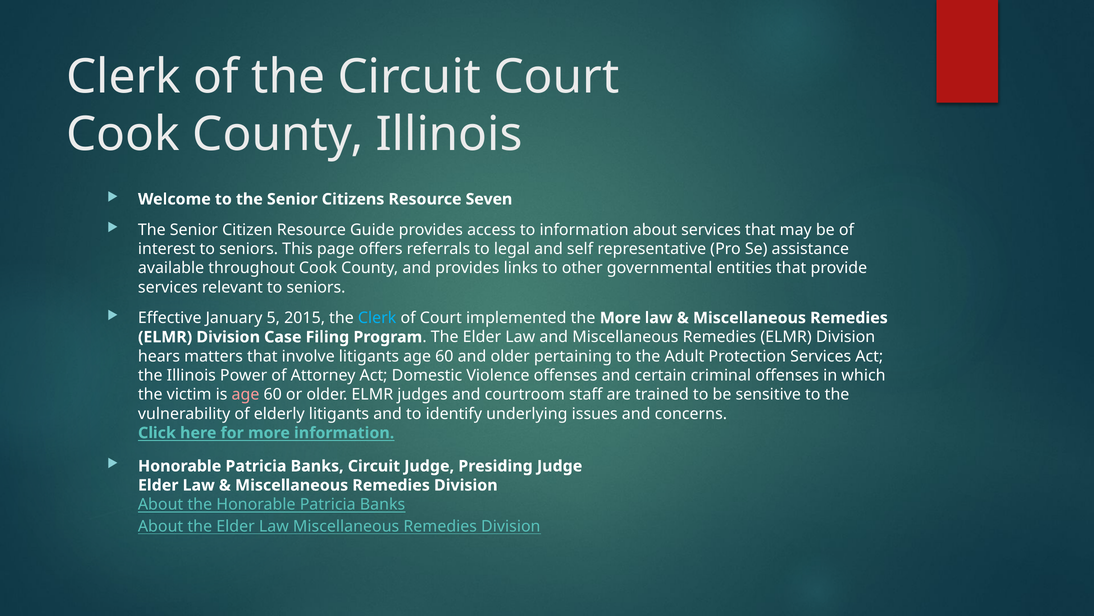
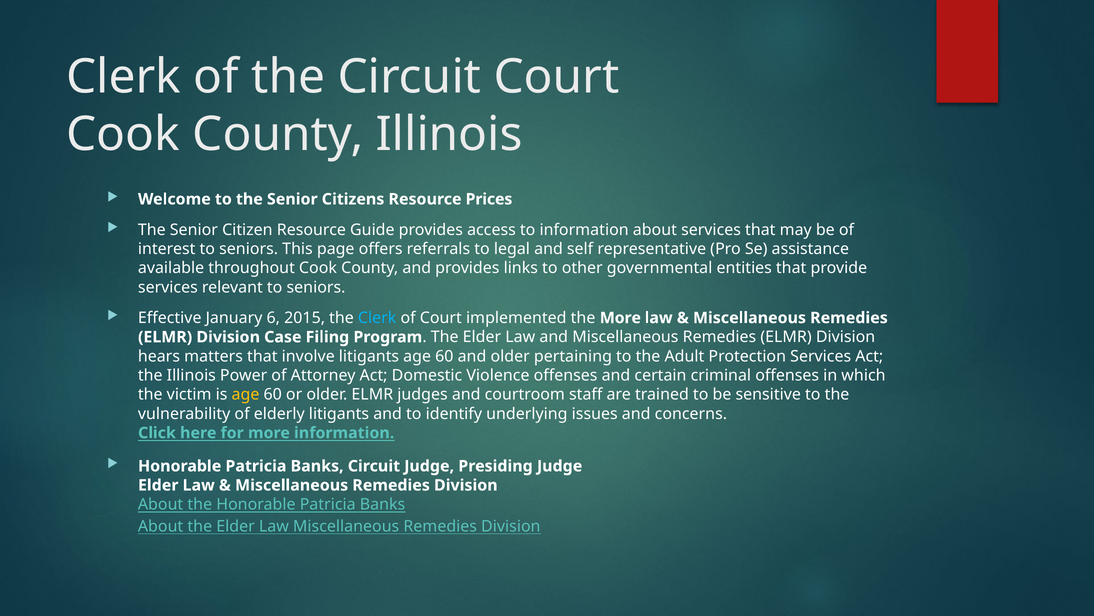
Seven: Seven -> Prices
5: 5 -> 6
age at (245, 394) colour: pink -> yellow
